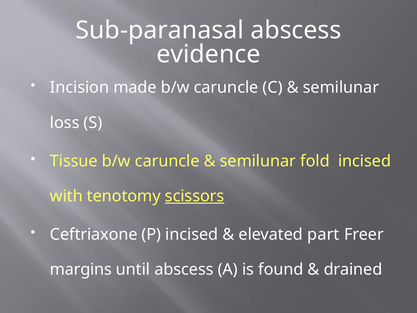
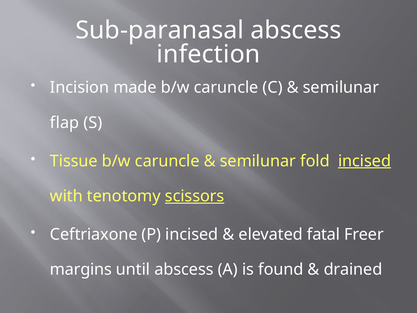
evidence: evidence -> infection
loss: loss -> flap
incised at (365, 161) underline: none -> present
part: part -> fatal
